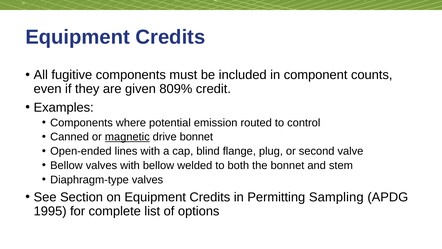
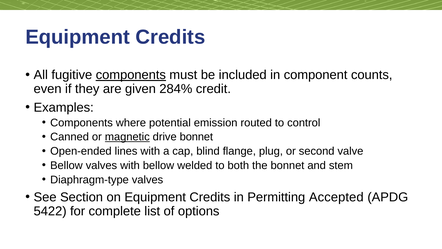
components at (131, 75) underline: none -> present
809%: 809% -> 284%
Sampling: Sampling -> Accepted
1995: 1995 -> 5422
